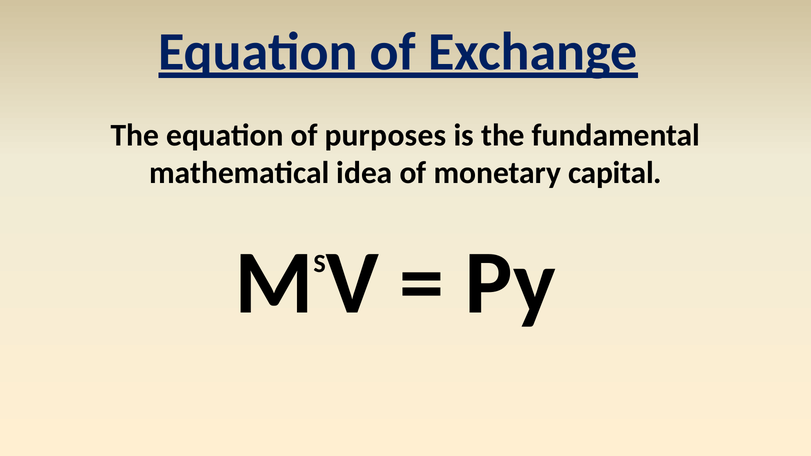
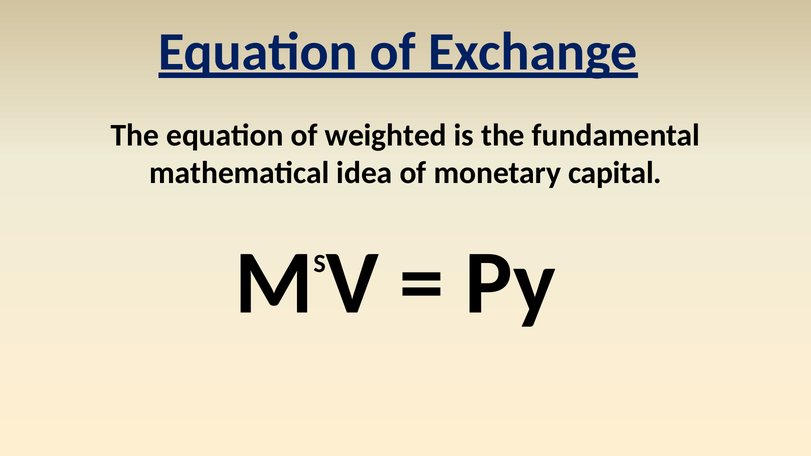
purposes: purposes -> weighted
